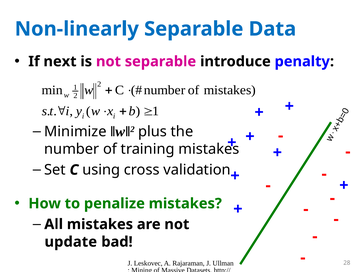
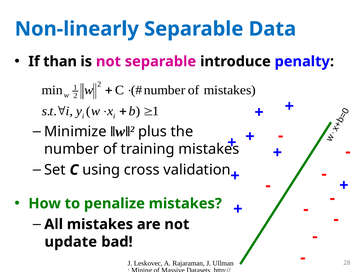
next: next -> than
